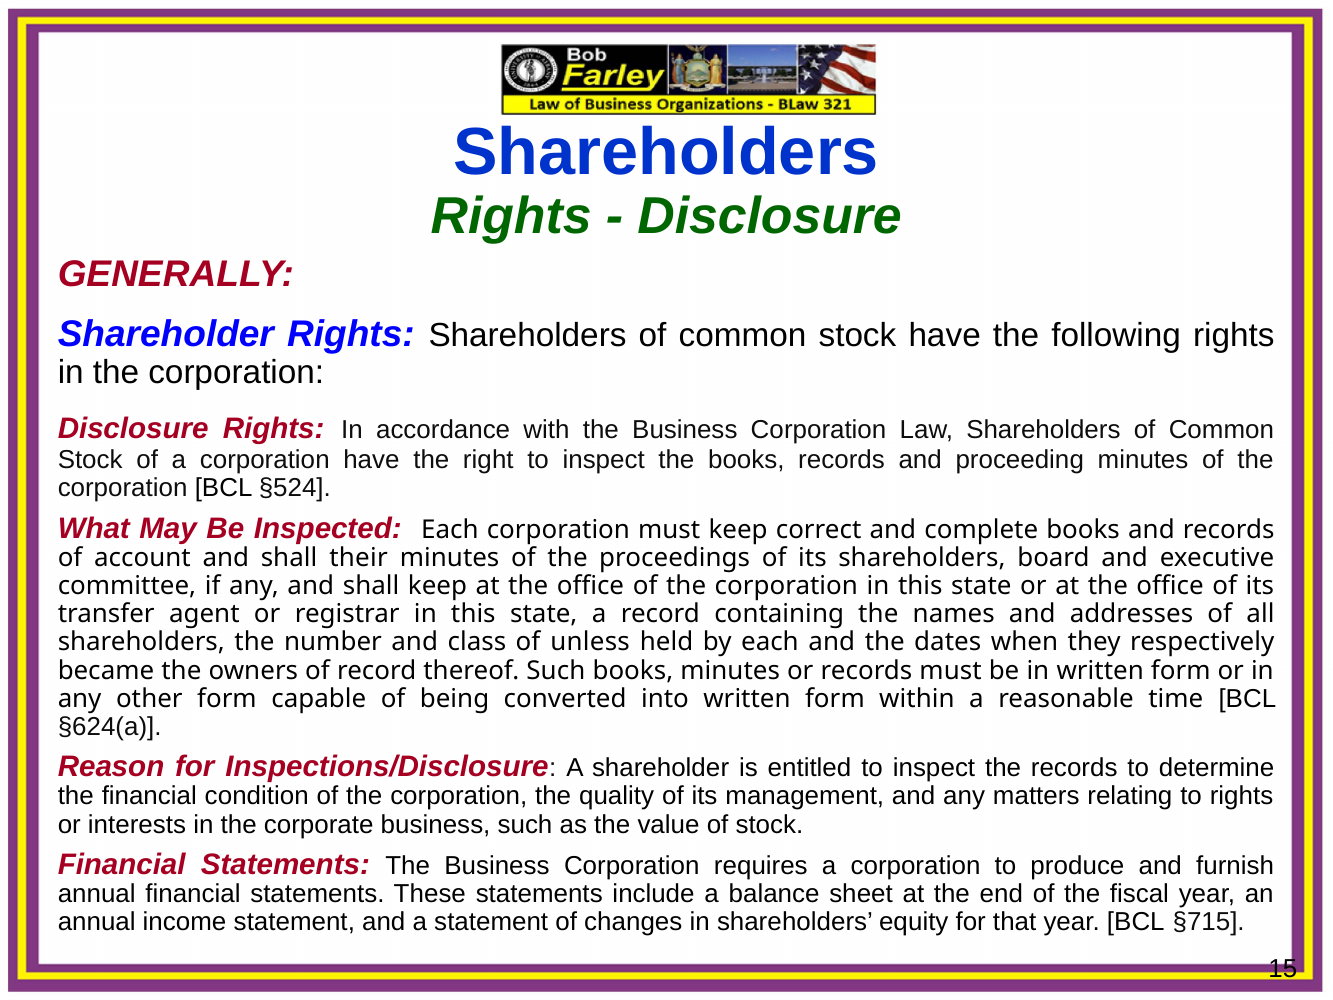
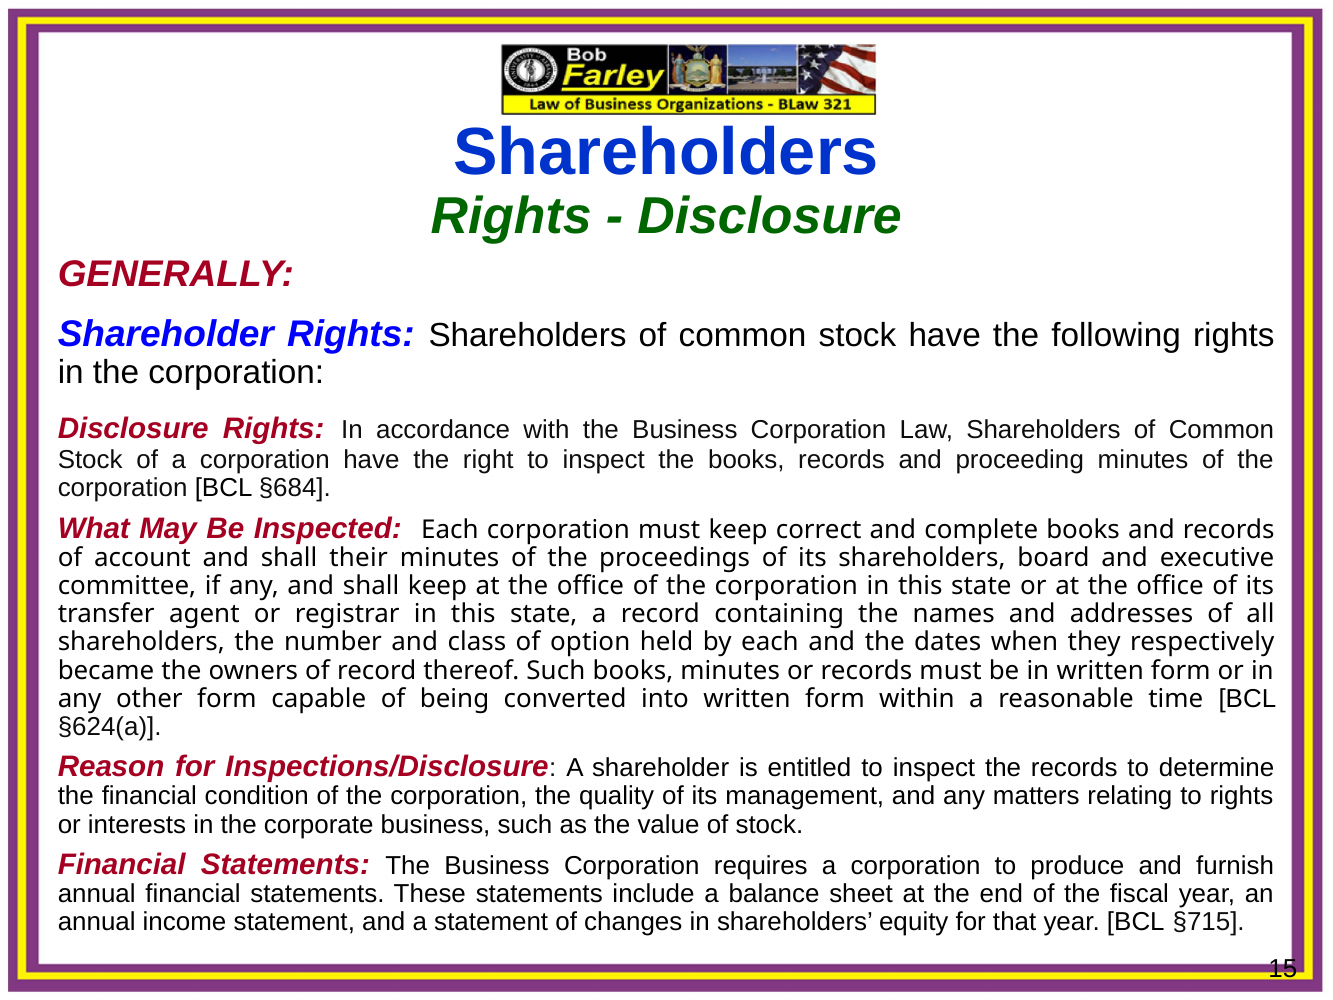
§524: §524 -> §684
unless: unless -> option
